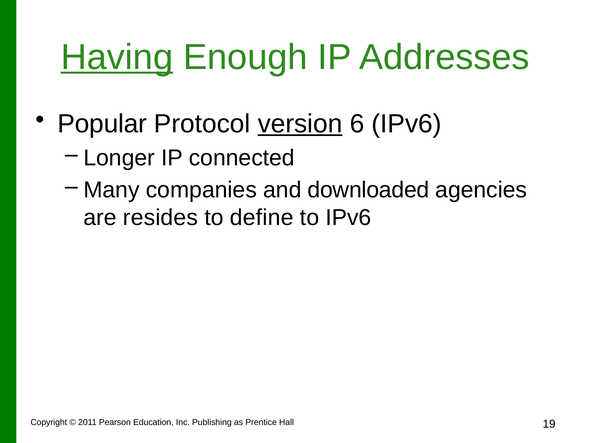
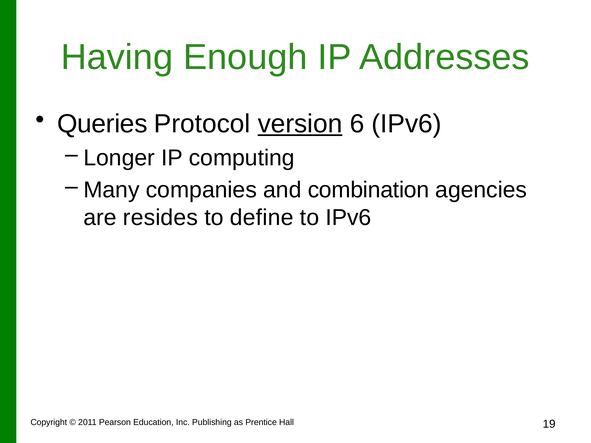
Having underline: present -> none
Popular: Popular -> Queries
connected: connected -> computing
downloaded: downloaded -> combination
